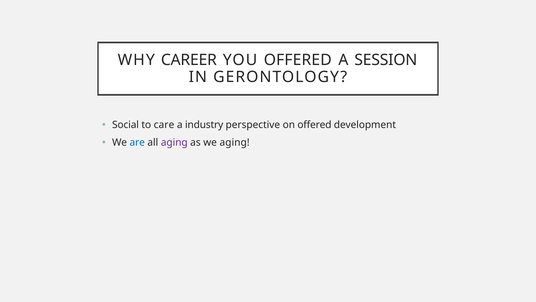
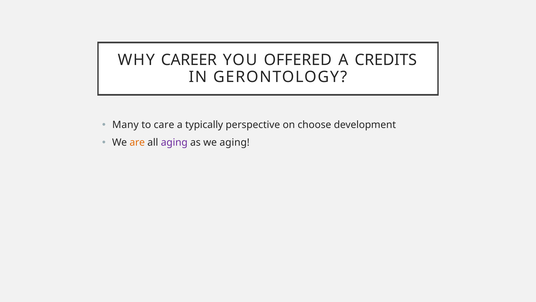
SESSION: SESSION -> CREDITS
Social: Social -> Many
industry: industry -> typically
on offered: offered -> choose
are colour: blue -> orange
